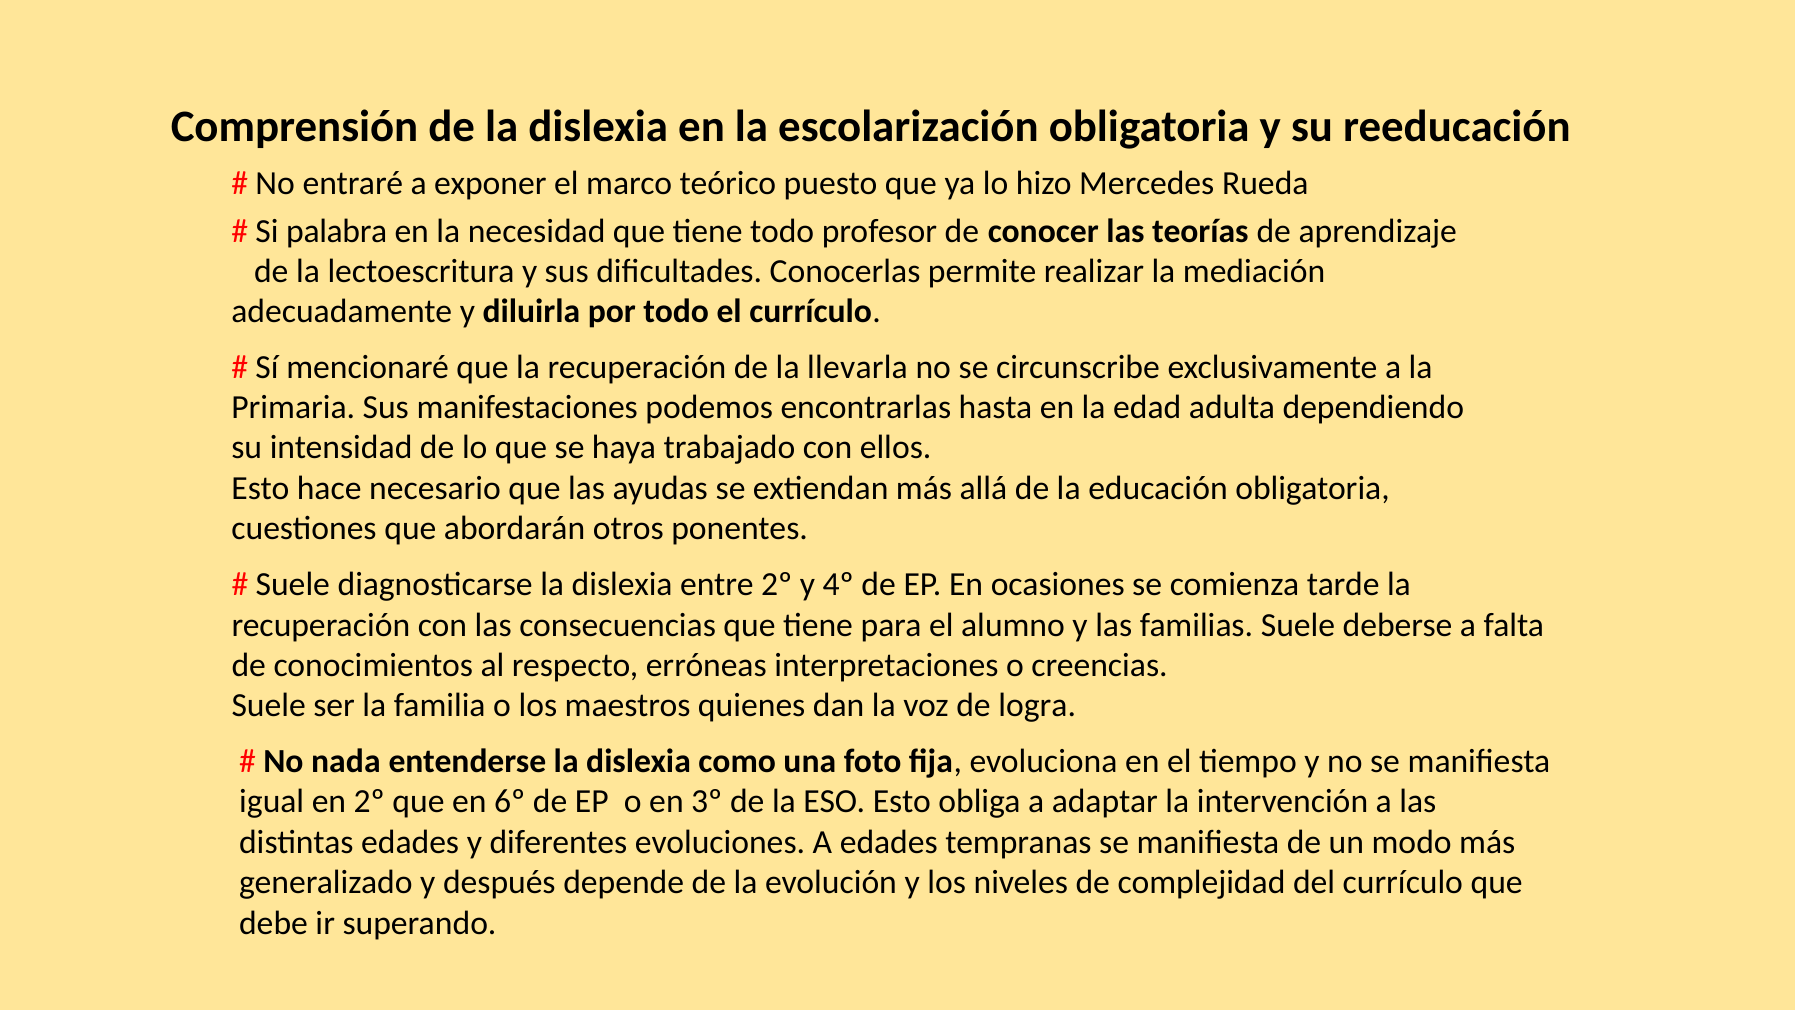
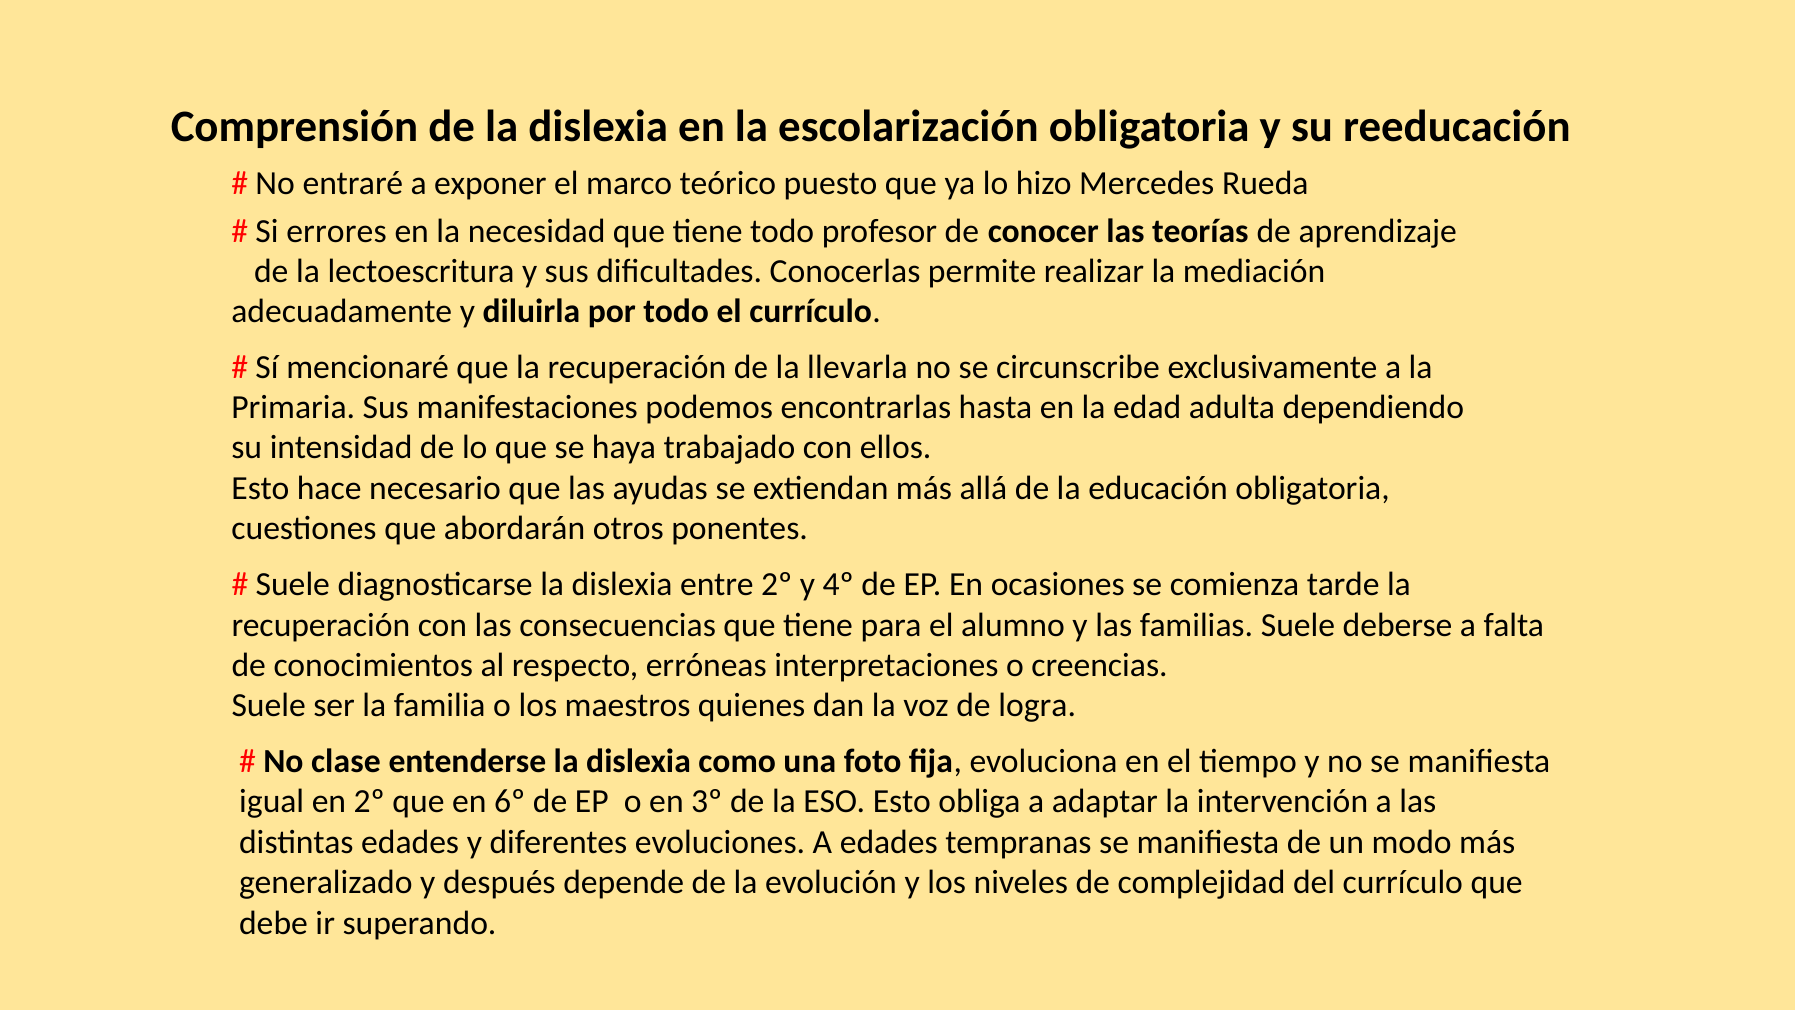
palabra: palabra -> errores
nada: nada -> clase
